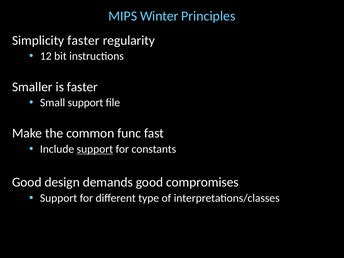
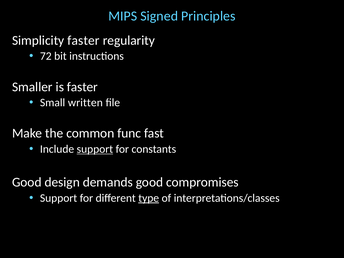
Winter: Winter -> Signed
12: 12 -> 72
Small support: support -> written
type underline: none -> present
